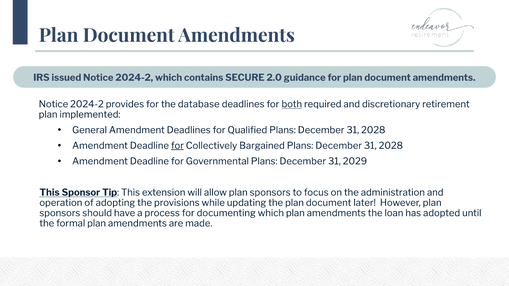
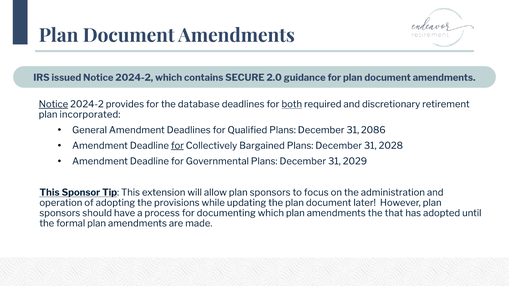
Notice at (53, 104) underline: none -> present
implemented: implemented -> incorporated
2028 at (373, 130): 2028 -> 2086
loan: loan -> that
